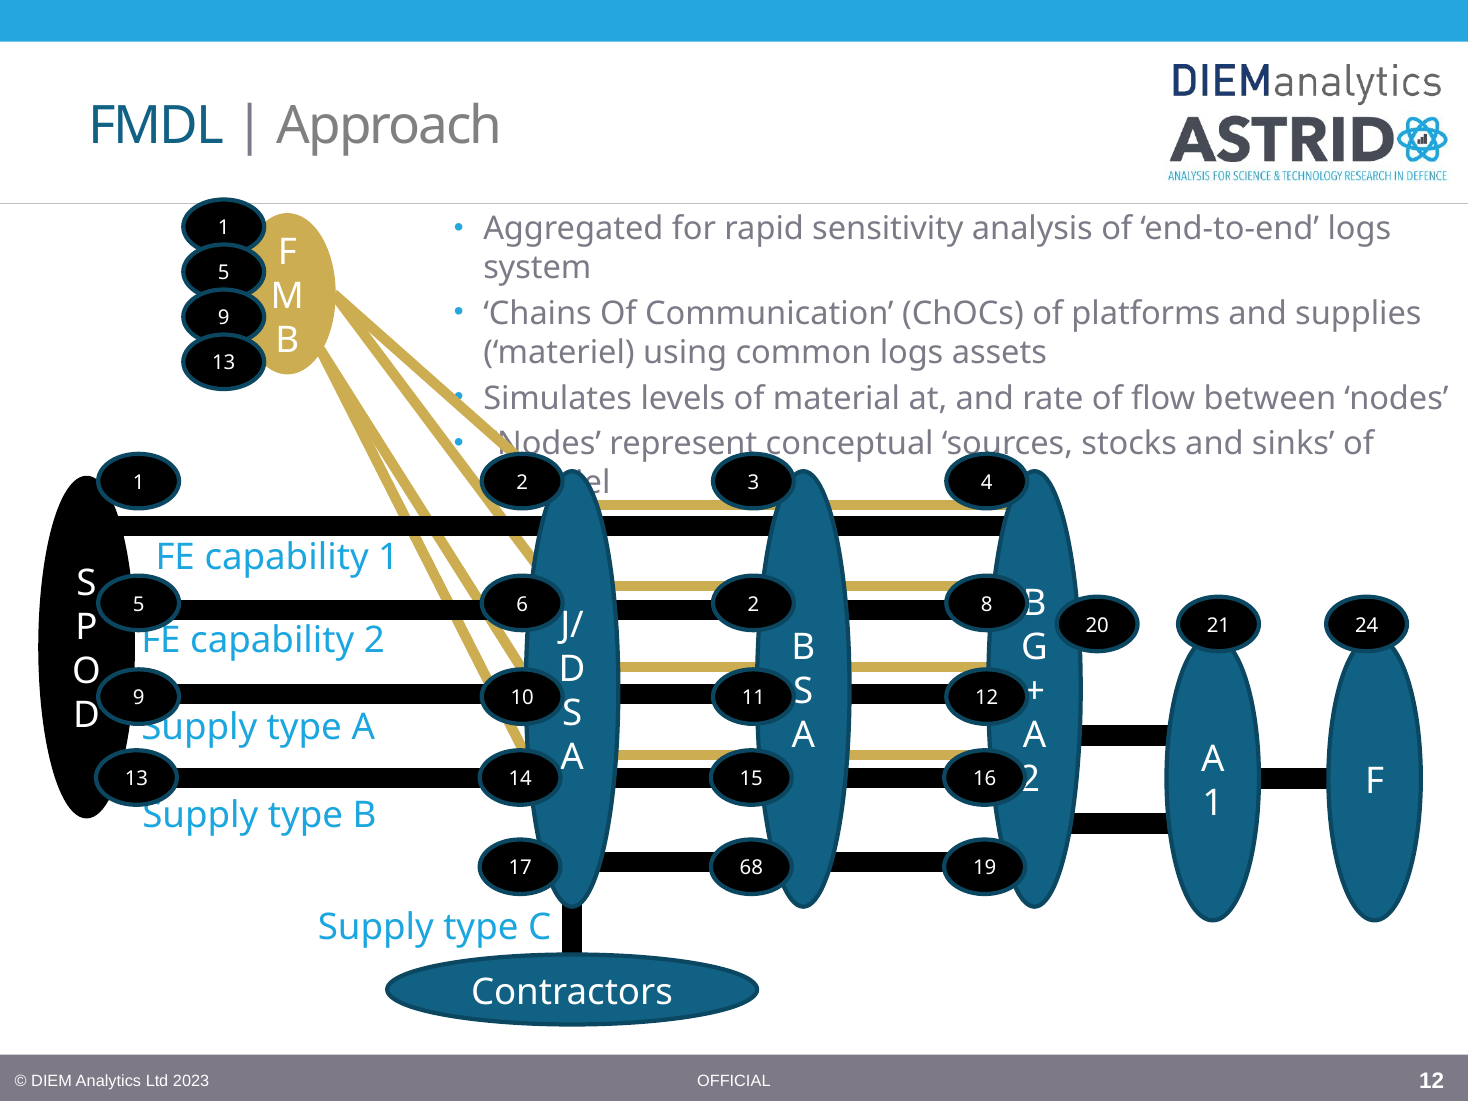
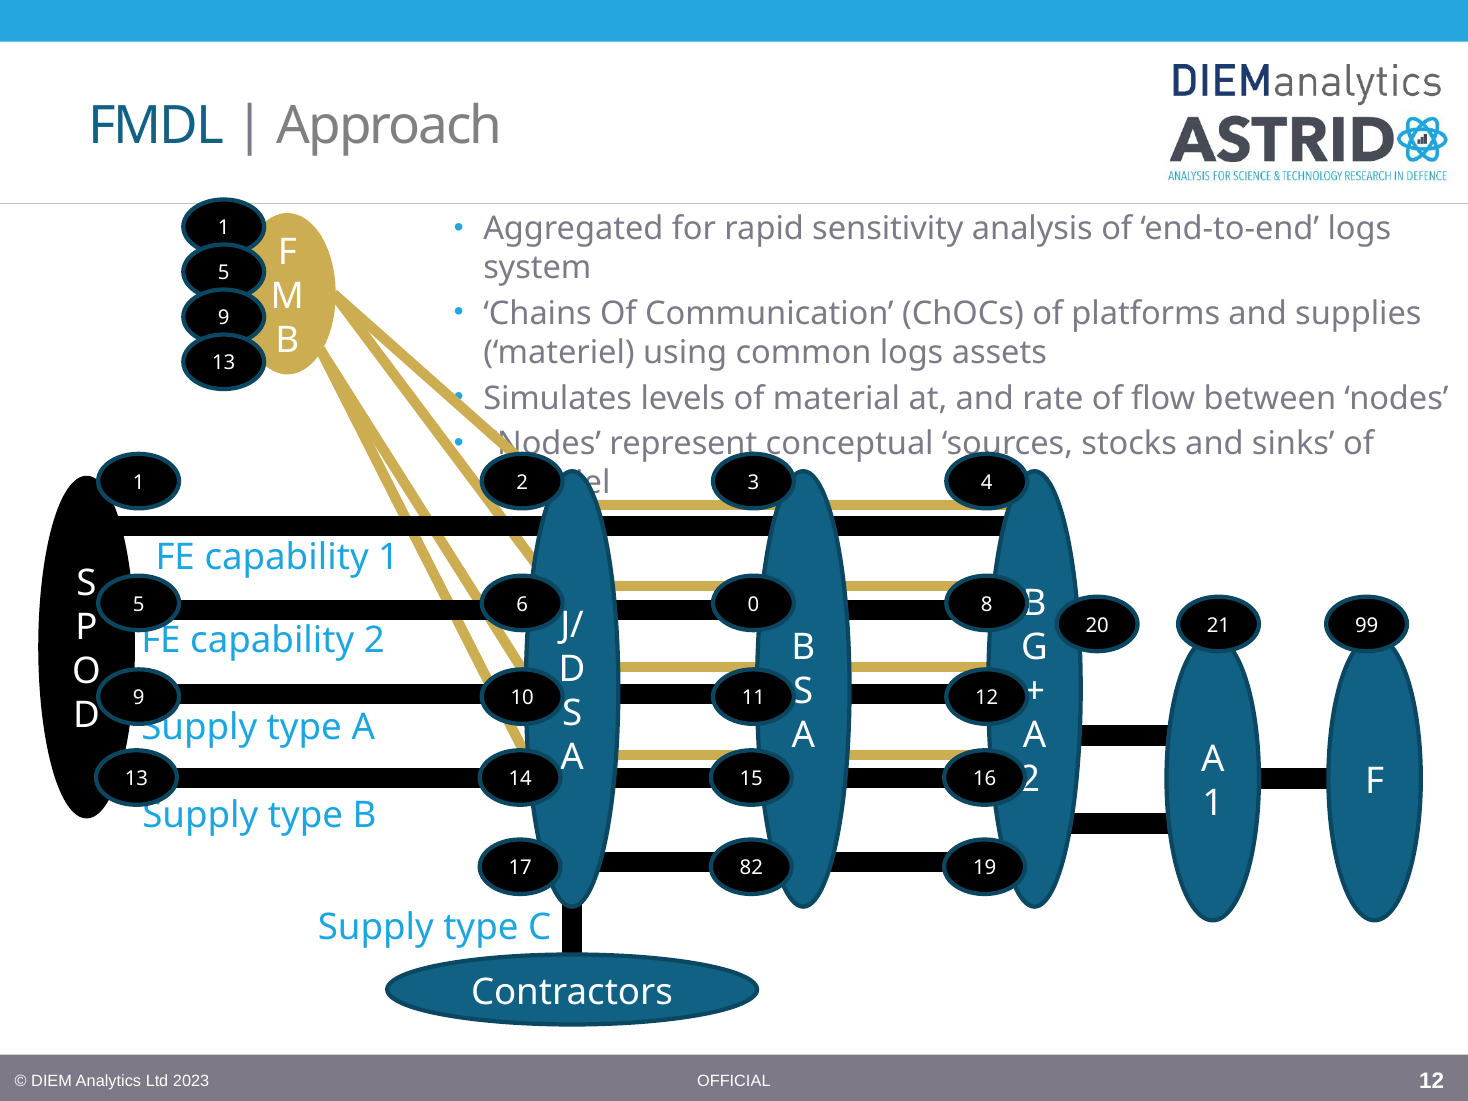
6 2: 2 -> 0
24: 24 -> 99
68: 68 -> 82
